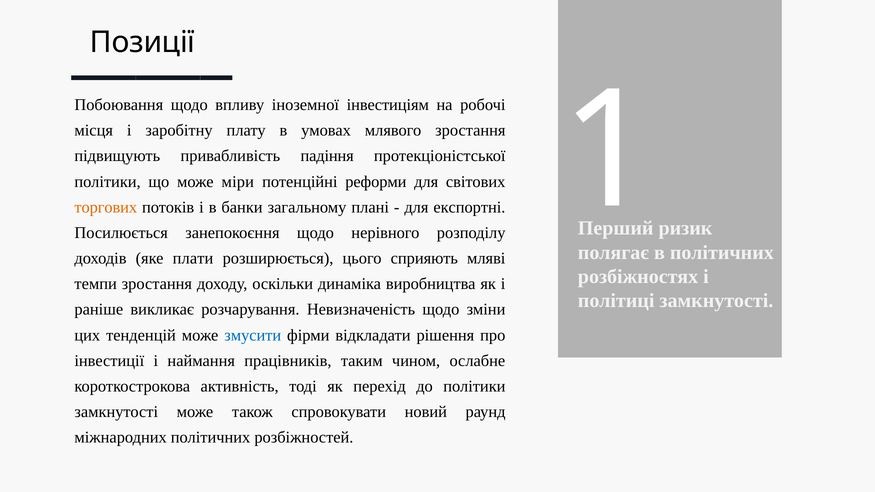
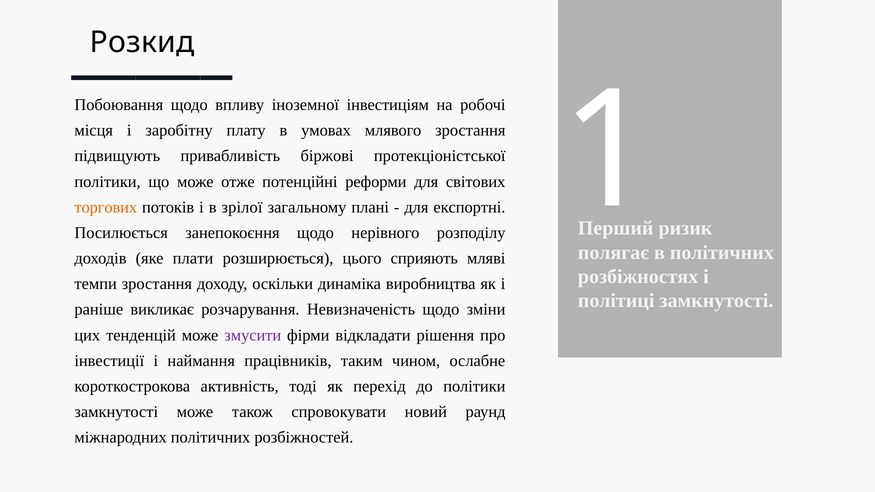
Позиції: Позиції -> Розкид
падіння: падіння -> біржові
міри: міри -> отже
банки: банки -> зрілої
змусити colour: blue -> purple
